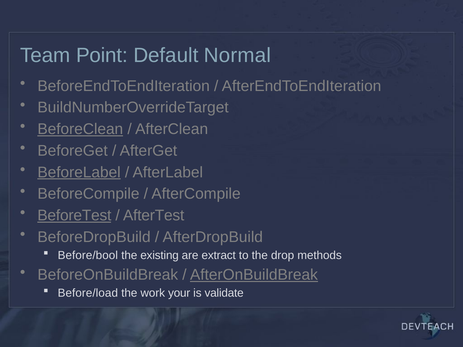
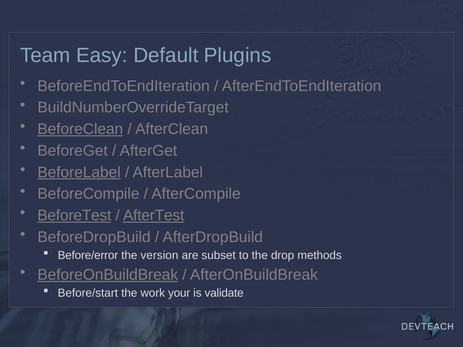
Point: Point -> Easy
Normal: Normal -> Plugins
AfterTest underline: none -> present
Before/bool: Before/bool -> Before/error
existing: existing -> version
extract: extract -> subset
BeforeOnBuildBreak underline: none -> present
AfterOnBuildBreak underline: present -> none
Before/load: Before/load -> Before/start
